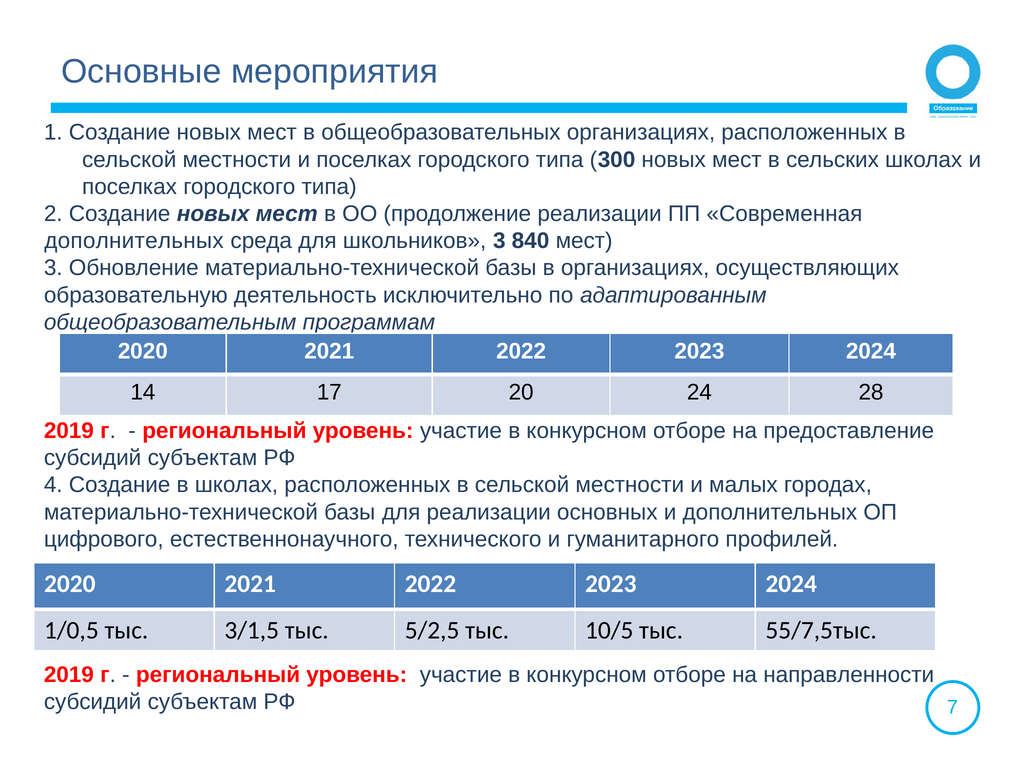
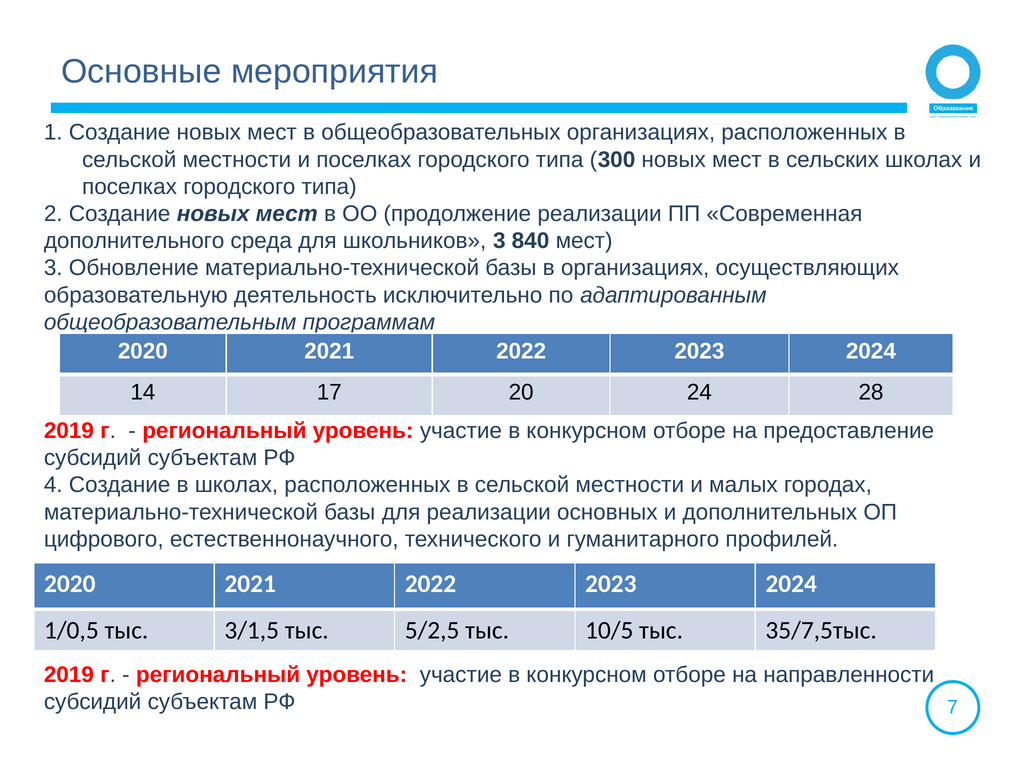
дополнительных at (134, 241): дополнительных -> дополнительного
55/7,5тыс: 55/7,5тыс -> 35/7,5тыс
